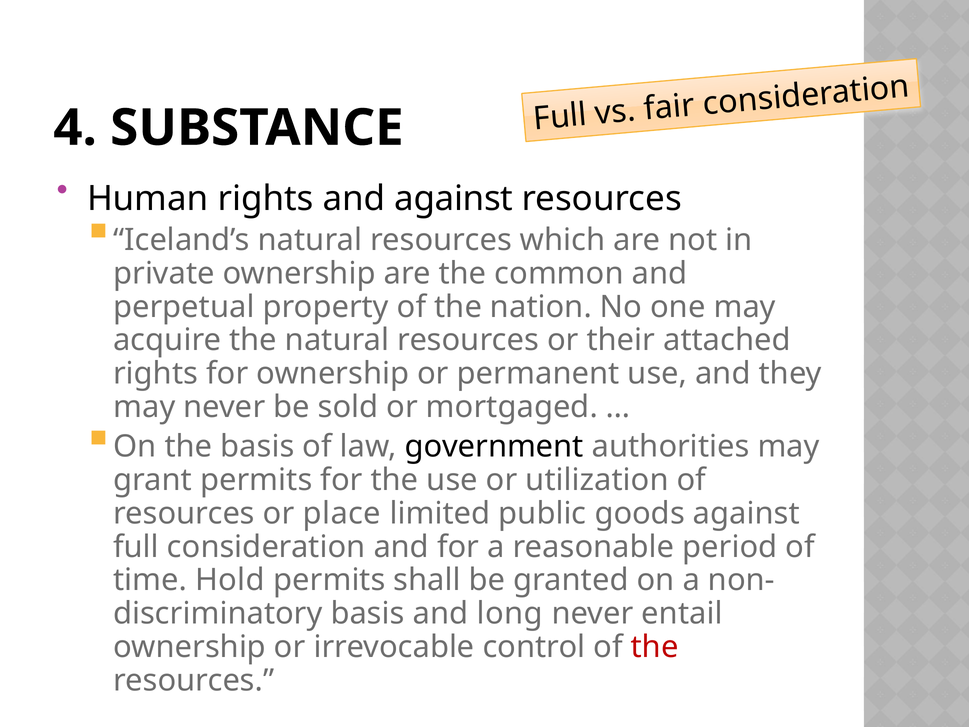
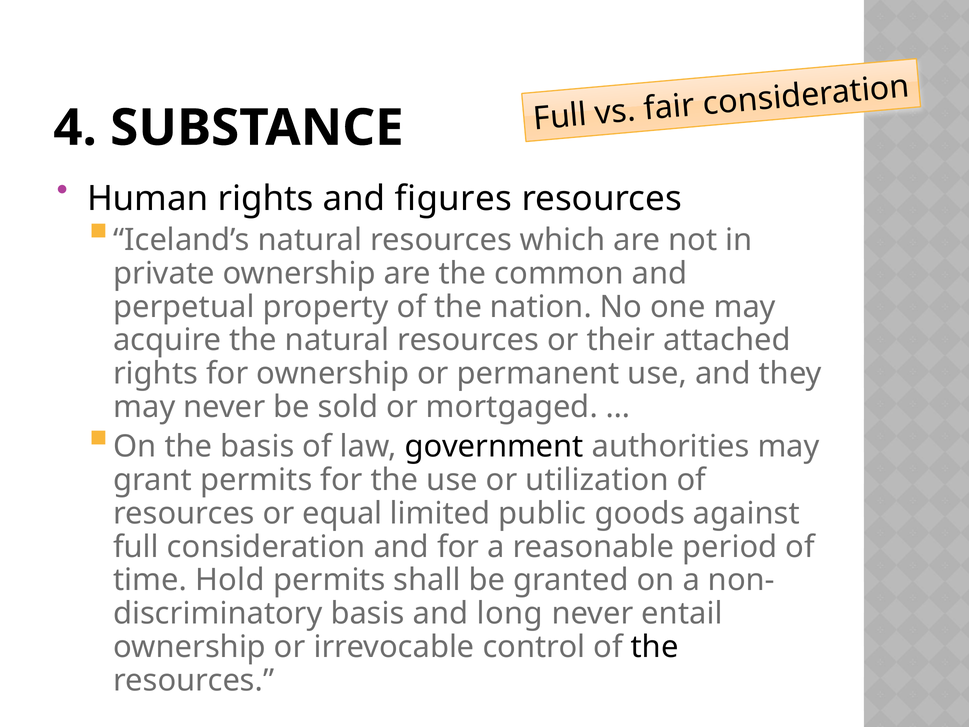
and against: against -> figures
place: place -> equal
the at (655, 647) colour: red -> black
